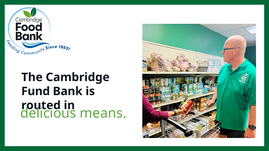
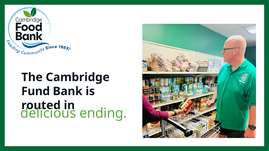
means: means -> ending
